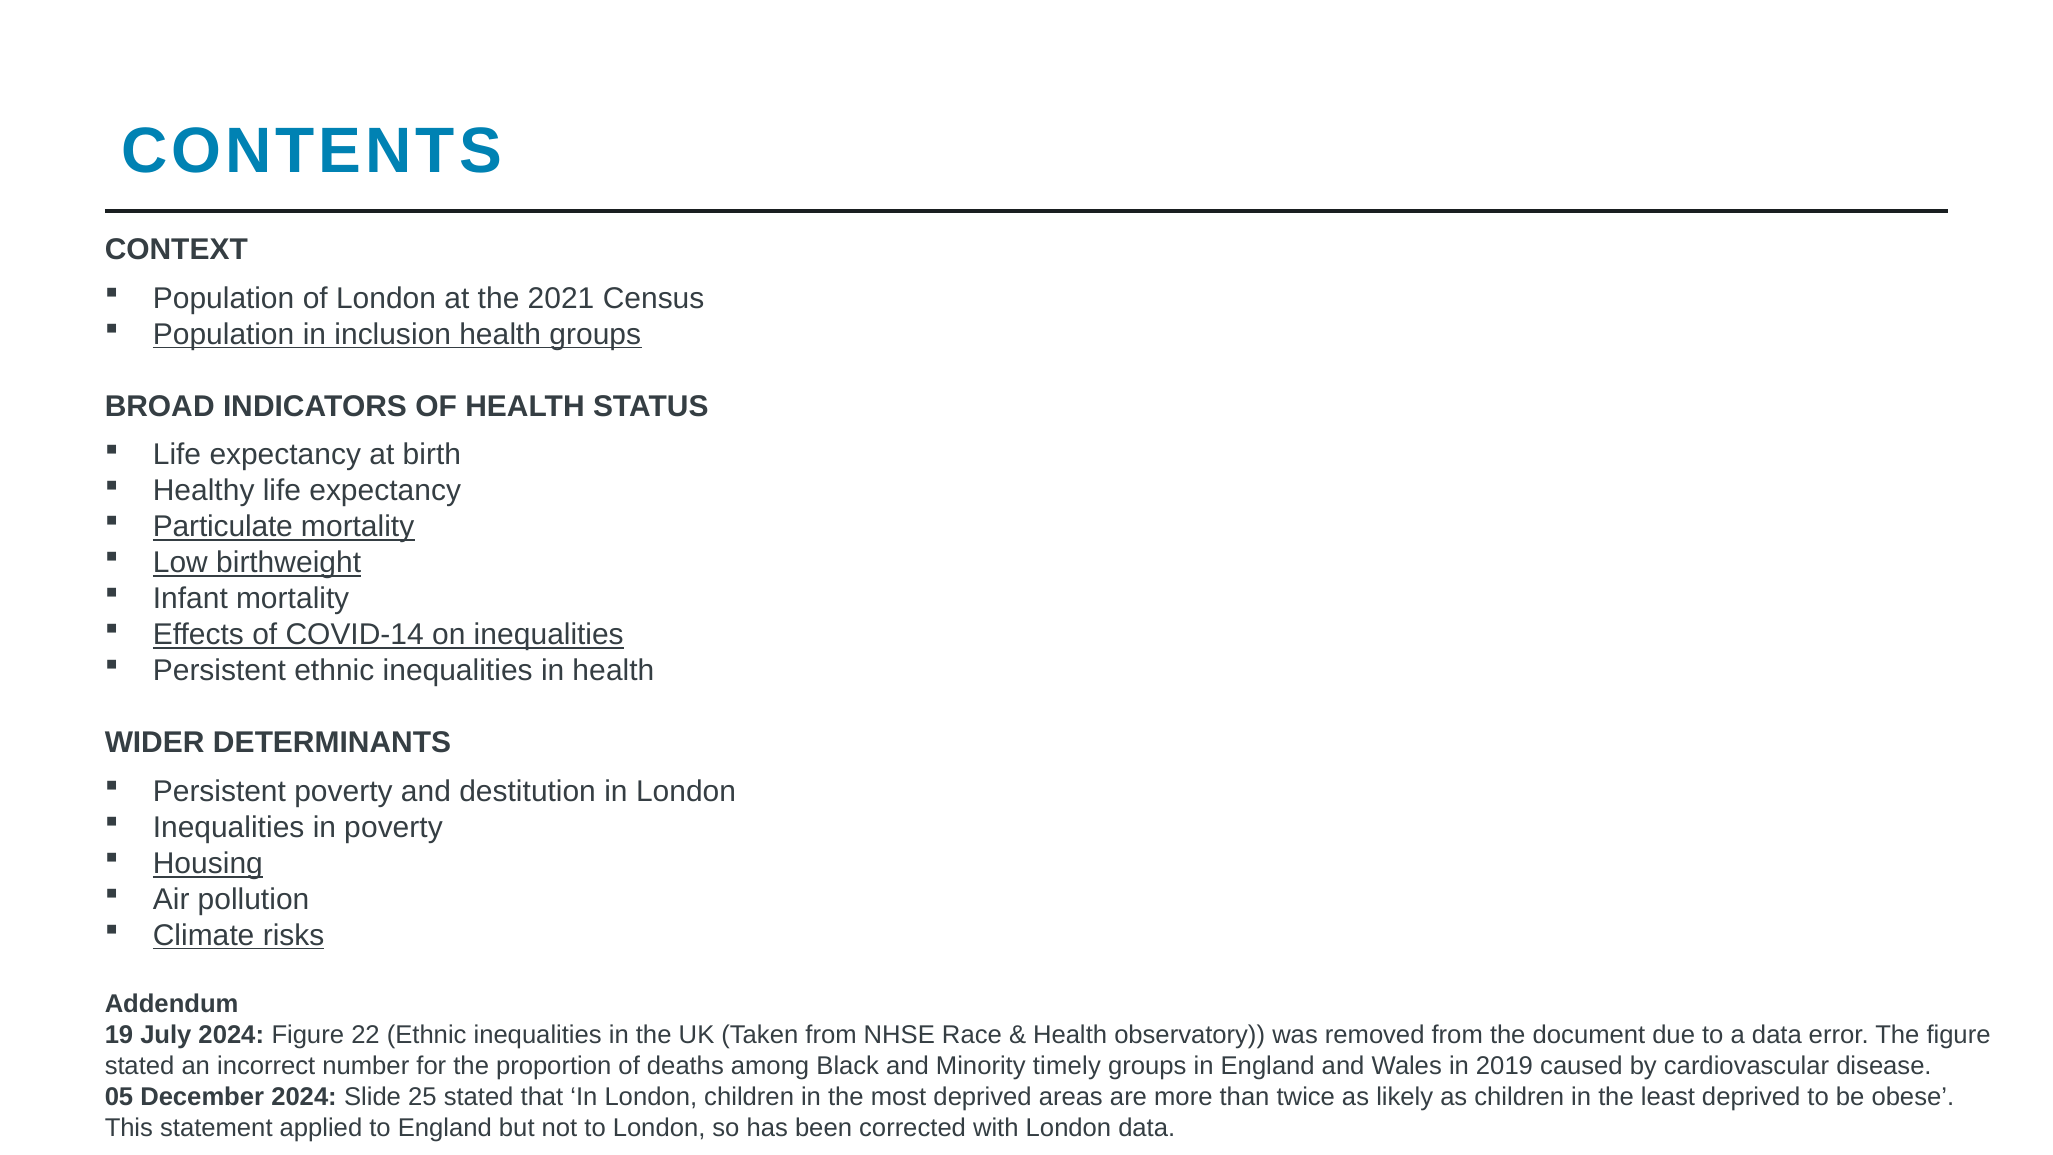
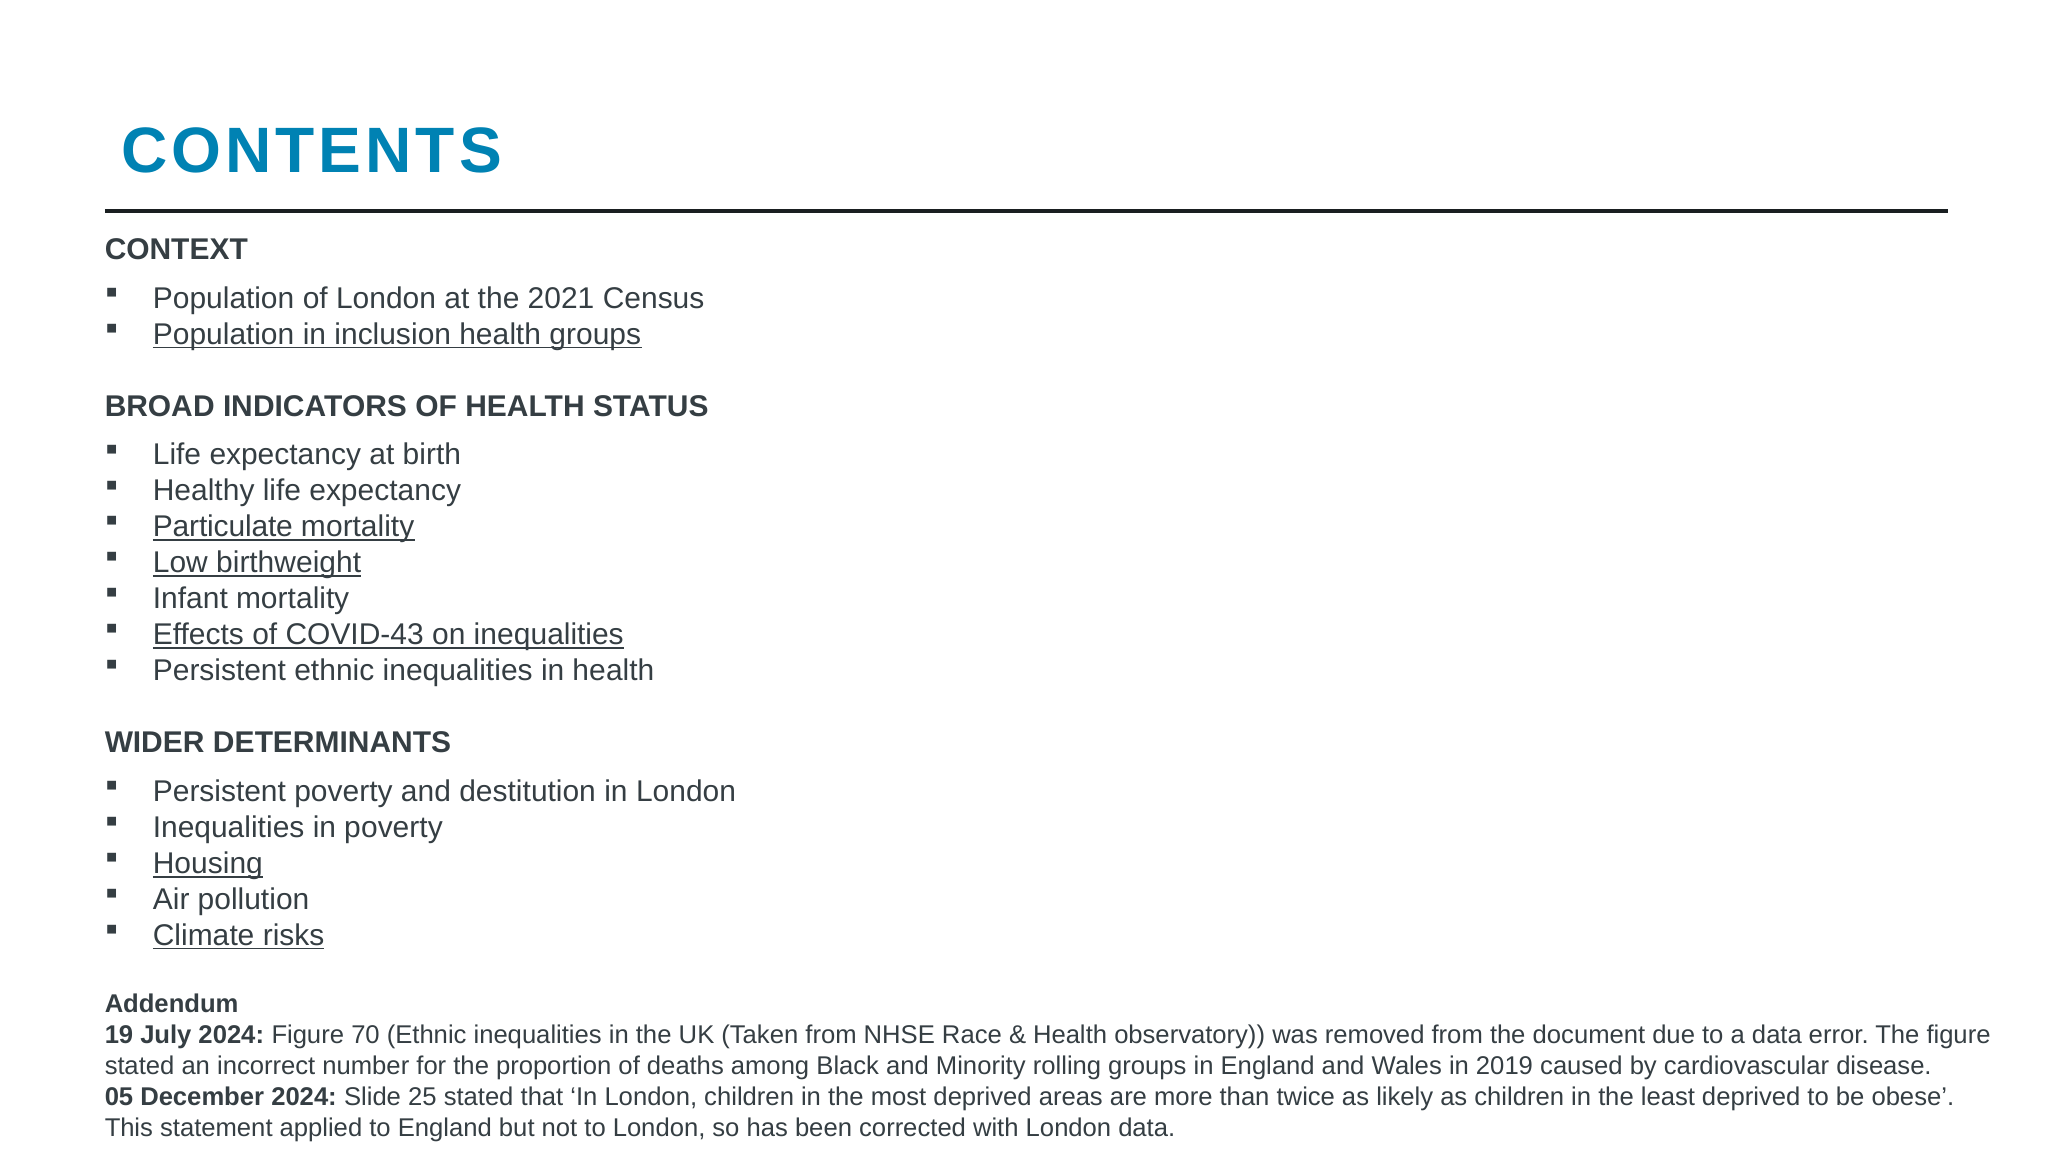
COVID-14: COVID-14 -> COVID-43
22: 22 -> 70
timely: timely -> rolling
